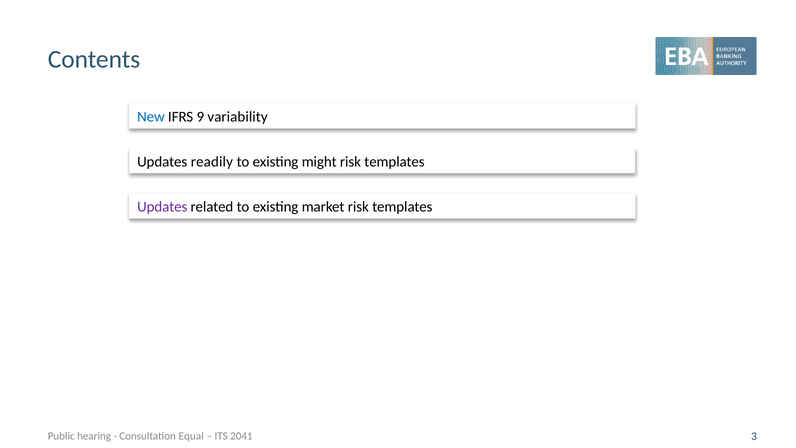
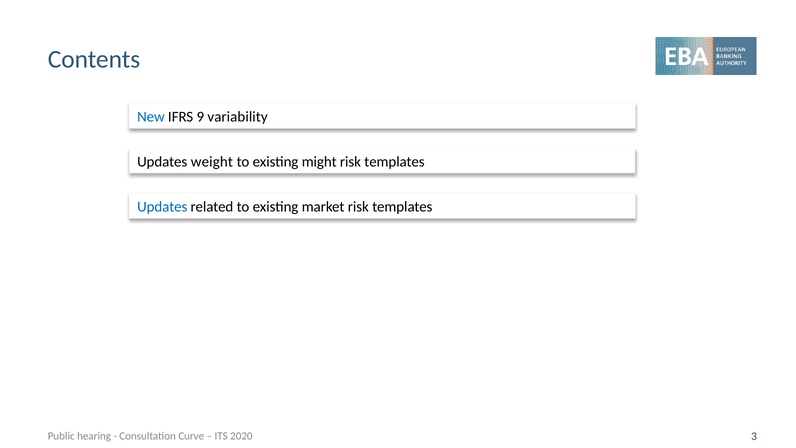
readily: readily -> weight
Updates at (162, 207) colour: purple -> blue
Equal: Equal -> Curve
2041: 2041 -> 2020
